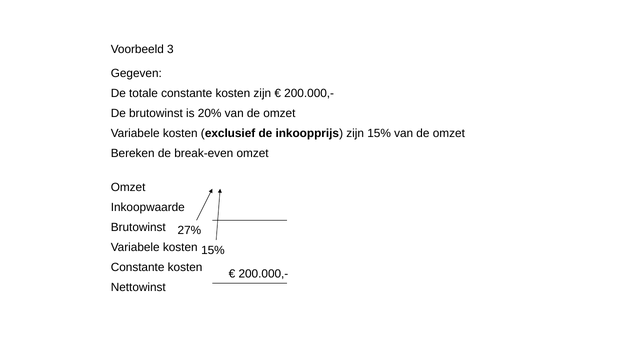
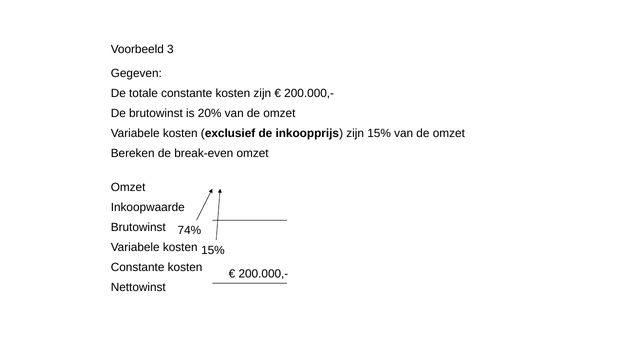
27%: 27% -> 74%
